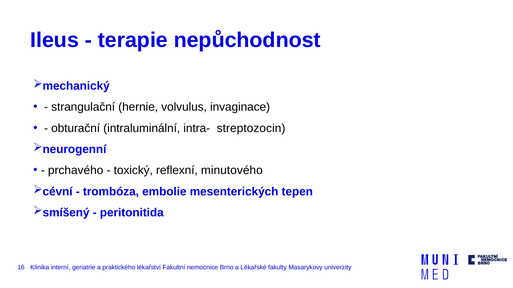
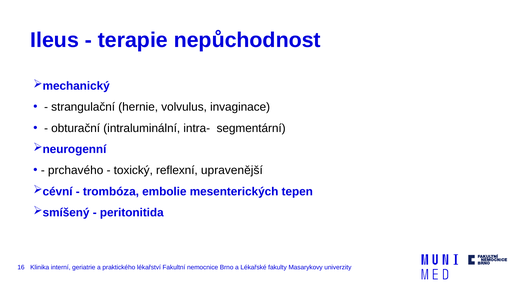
streptozocin: streptozocin -> segmentární
minutového: minutového -> upravenější
